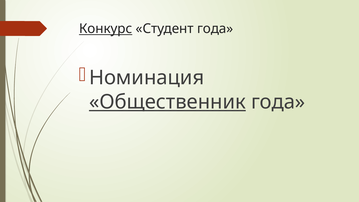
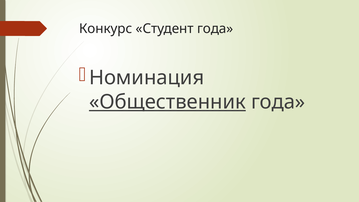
Конкурс underline: present -> none
